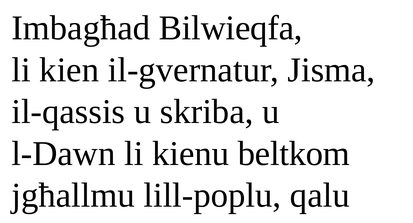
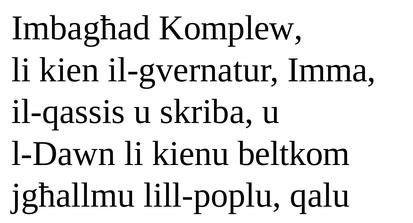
Bilwieqfa: Bilwieqfa -> Komplew
Jisma: Jisma -> Imma
